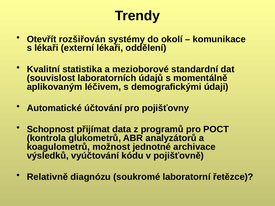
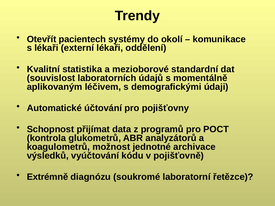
rozšiřován: rozšiřován -> pacientech
Relativně: Relativně -> Extrémně
